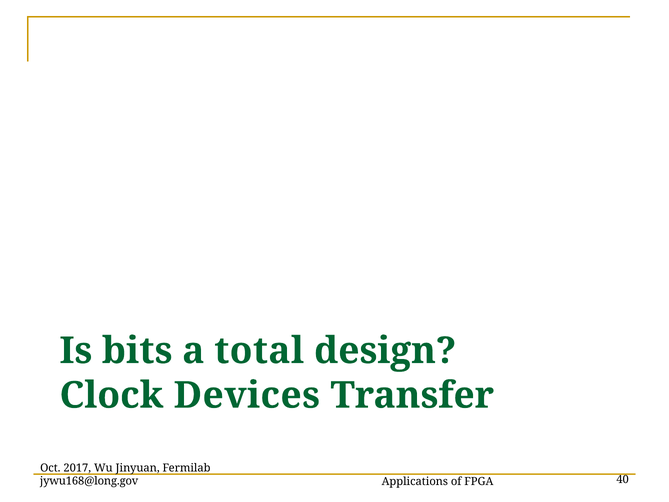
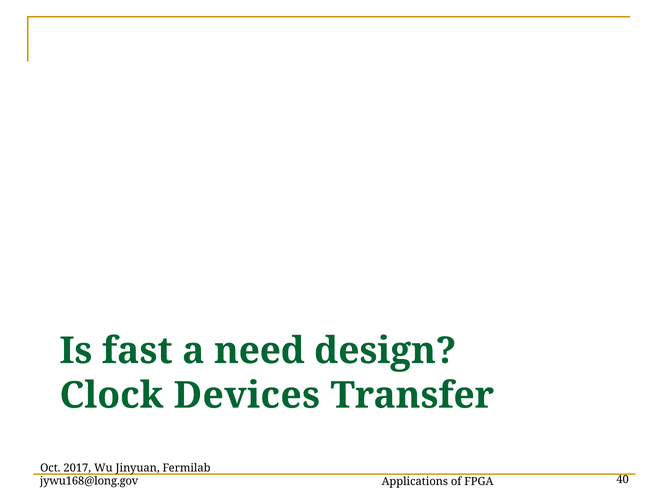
bits: bits -> fast
total: total -> need
